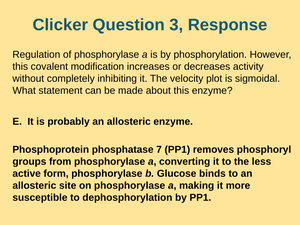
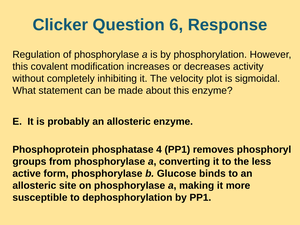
3: 3 -> 6
7: 7 -> 4
